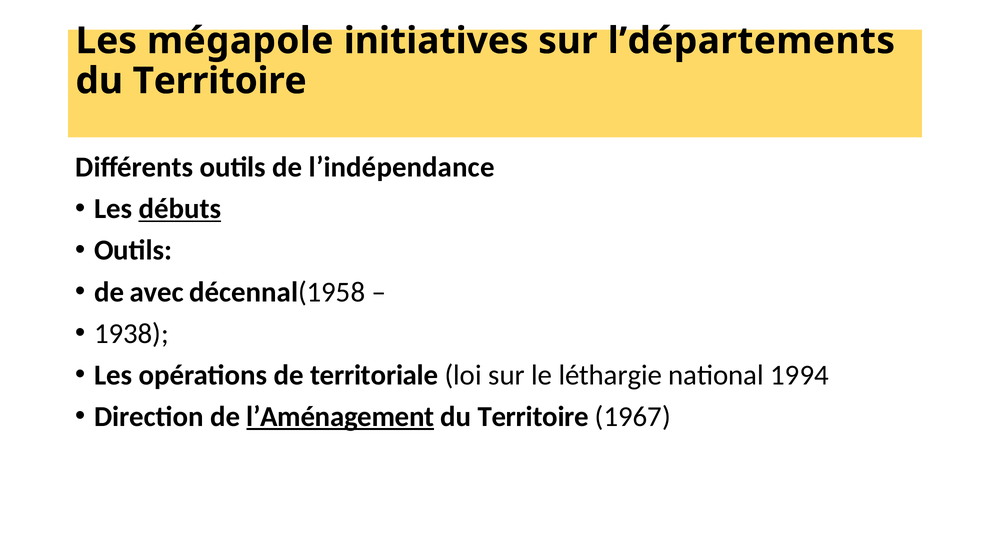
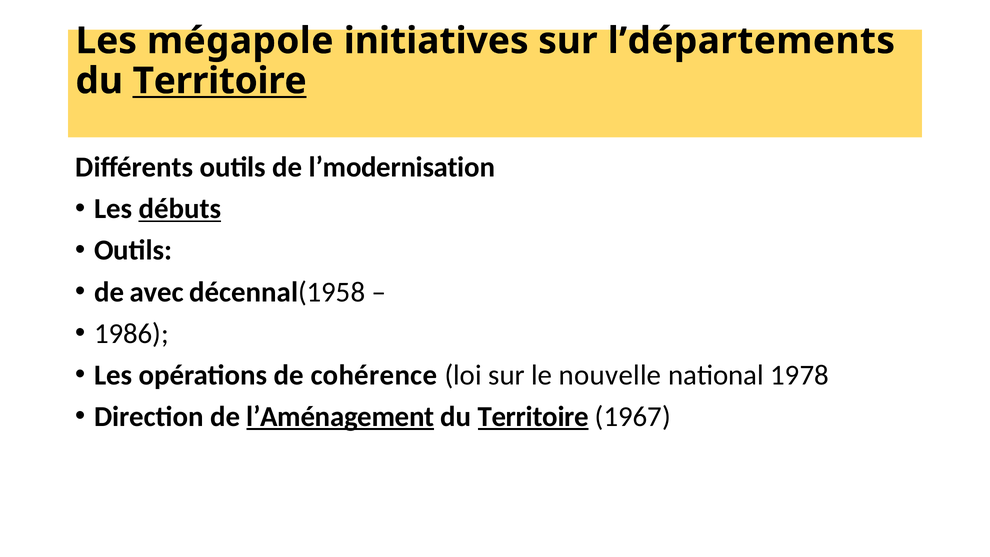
Territoire at (220, 81) underline: none -> present
l’indépendance: l’indépendance -> l’modernisation
1938: 1938 -> 1986
territoriale: territoriale -> cohérence
léthargie: léthargie -> nouvelle
1994: 1994 -> 1978
Territoire at (533, 416) underline: none -> present
